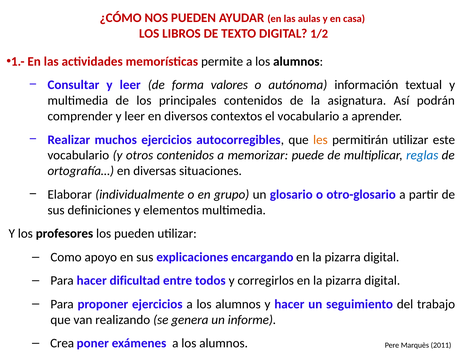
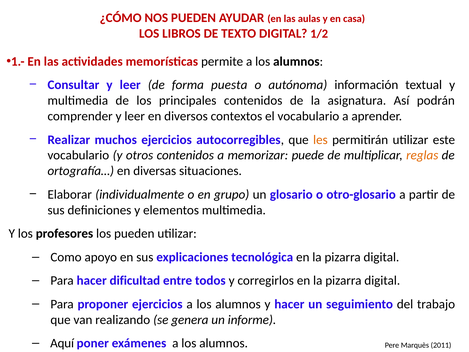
valores: valores -> puesta
reglas colour: blue -> orange
encargando: encargando -> tecnológica
Crea: Crea -> Aquí
